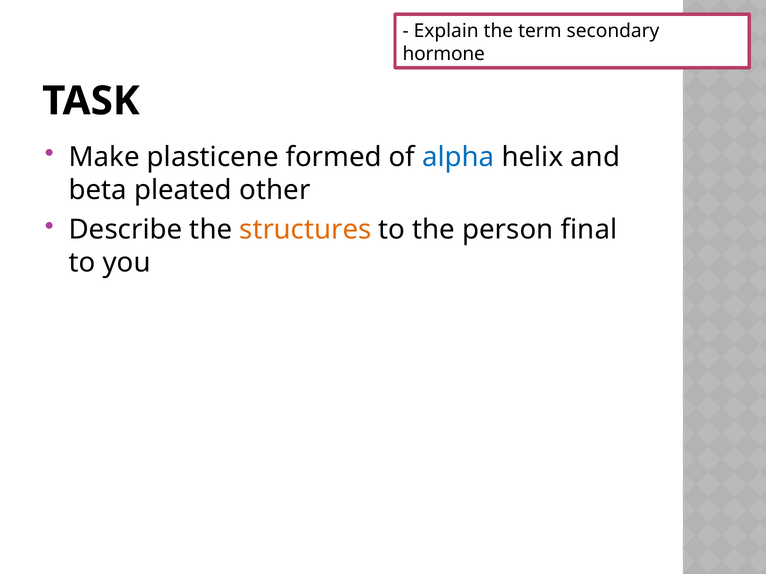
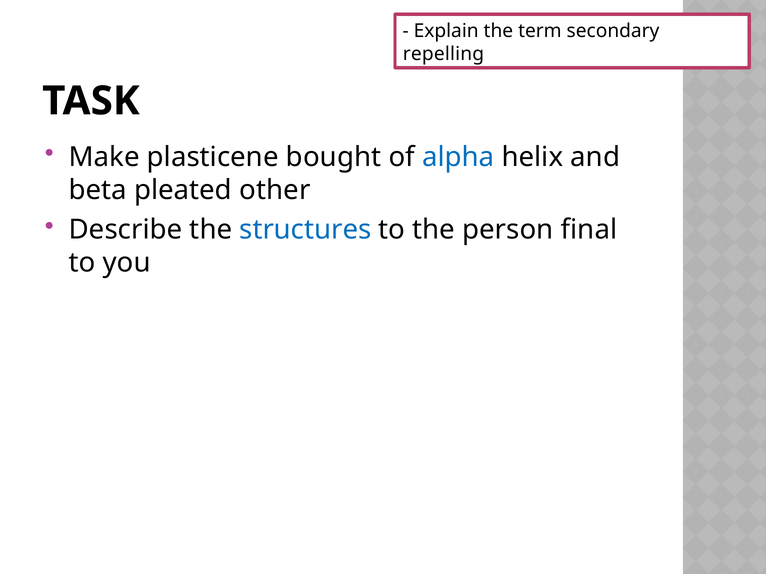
hormone: hormone -> repelling
formed: formed -> bought
structures colour: orange -> blue
